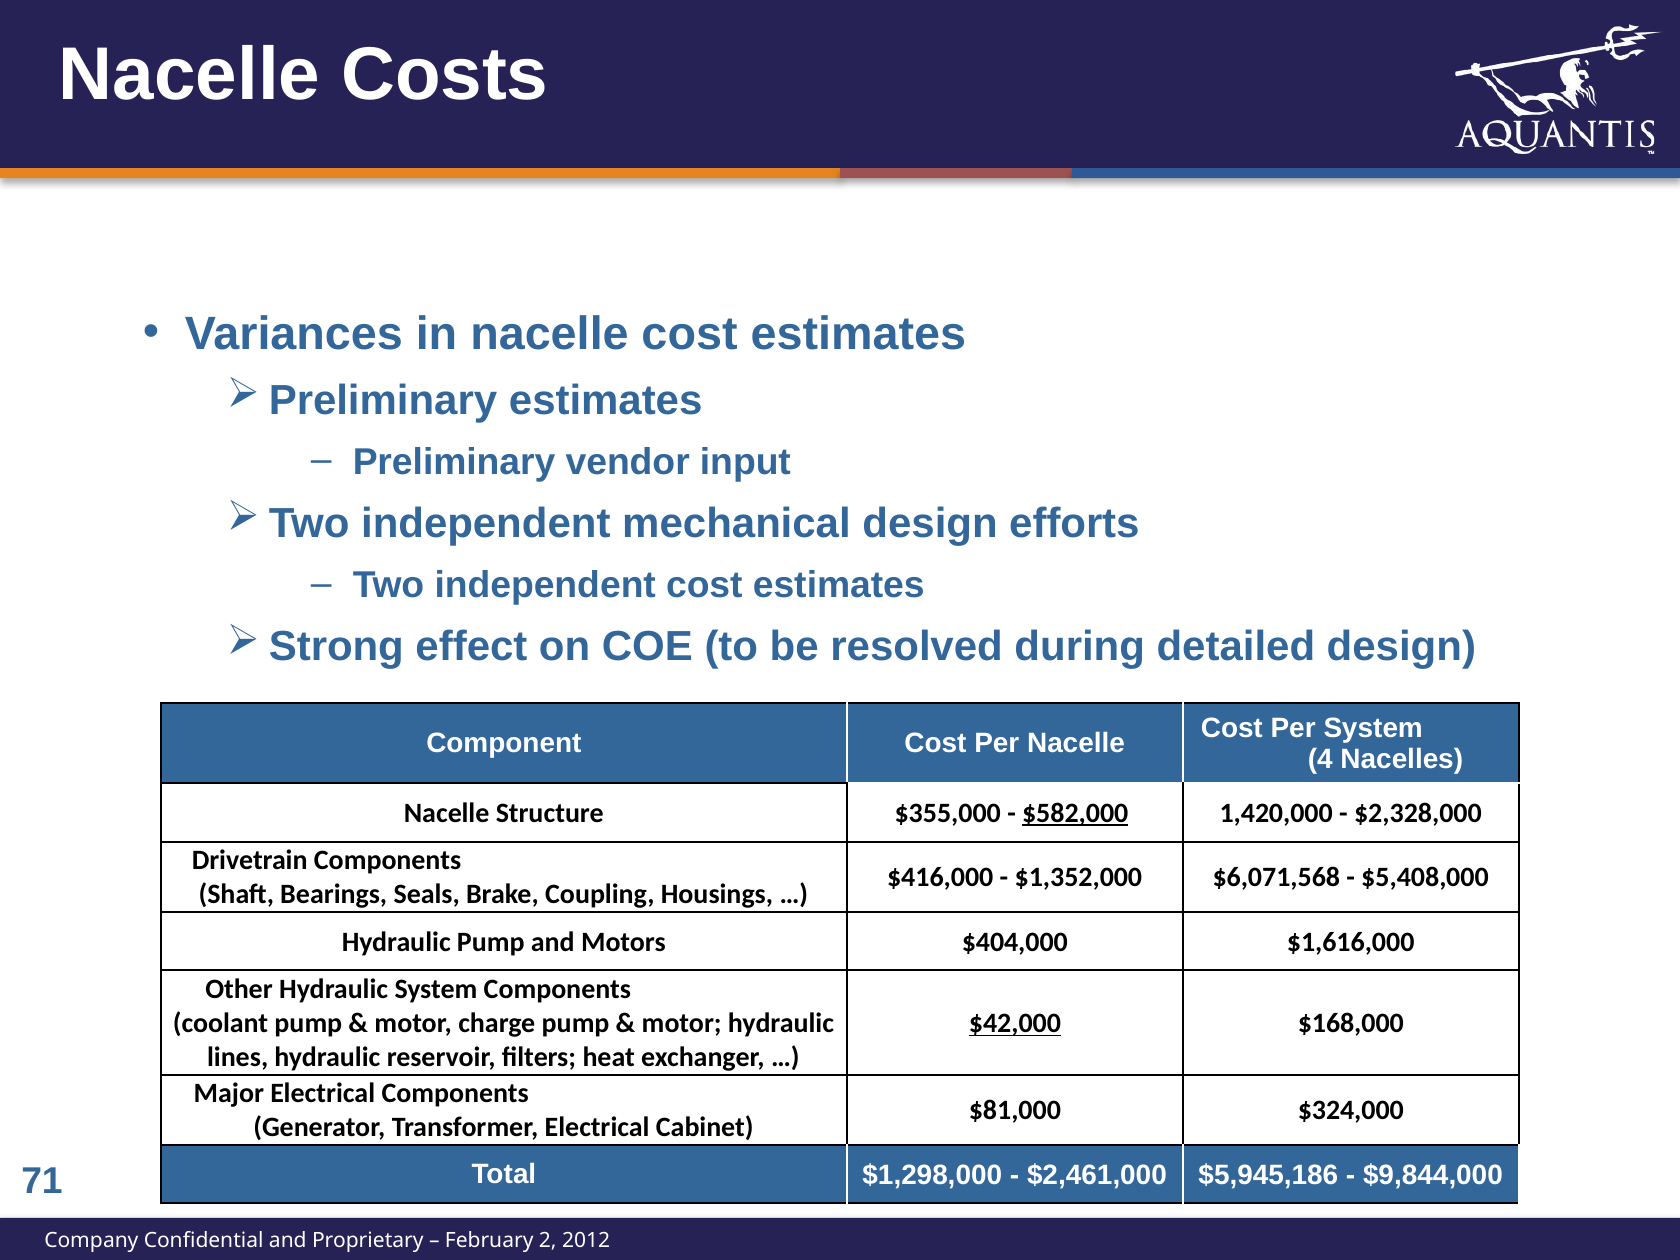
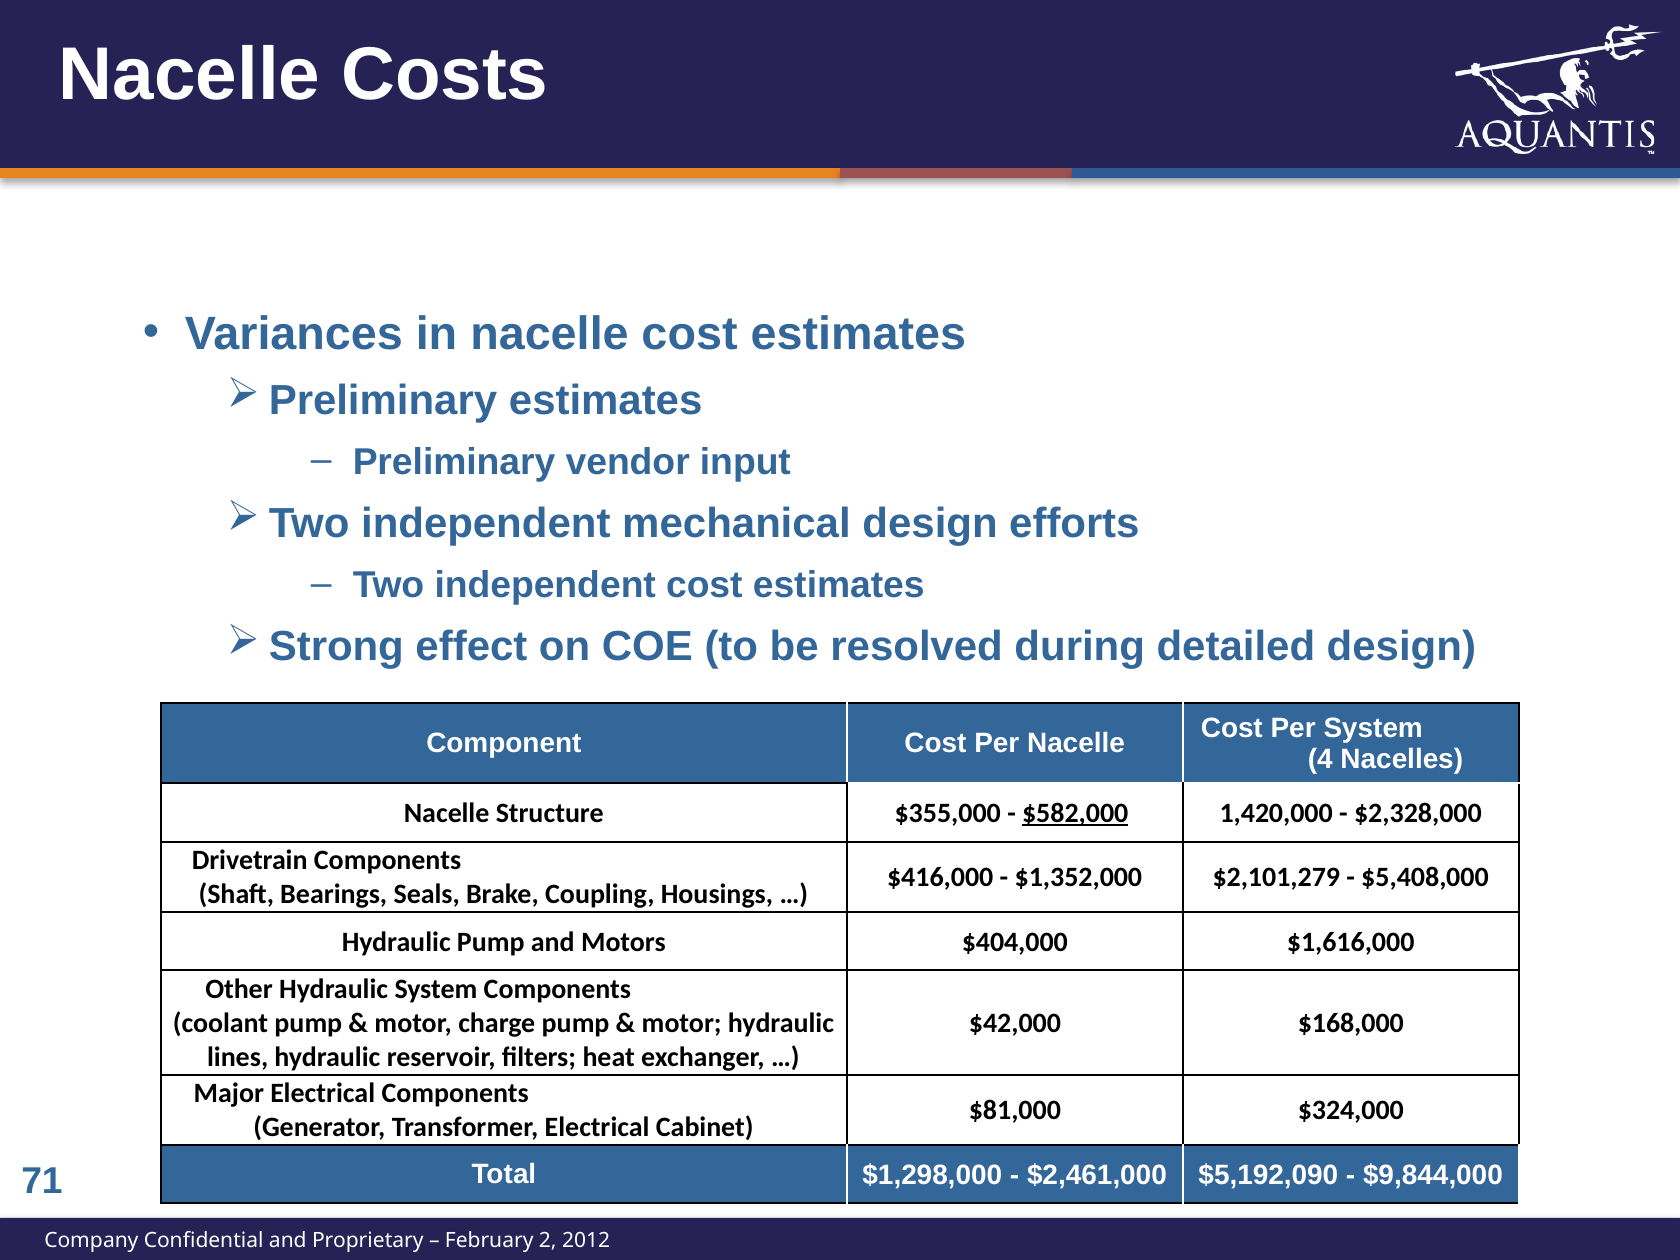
$6,071,568: $6,071,568 -> $2,101,279
$42,000 underline: present -> none
$5,945,186: $5,945,186 -> $5,192,090
